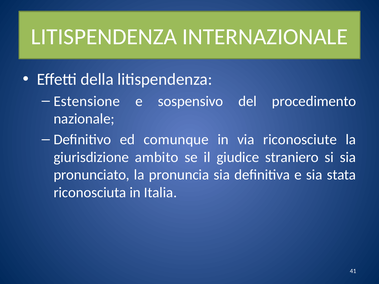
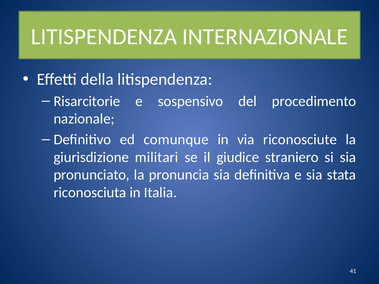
Estensione: Estensione -> Risarcitorie
ambito: ambito -> militari
